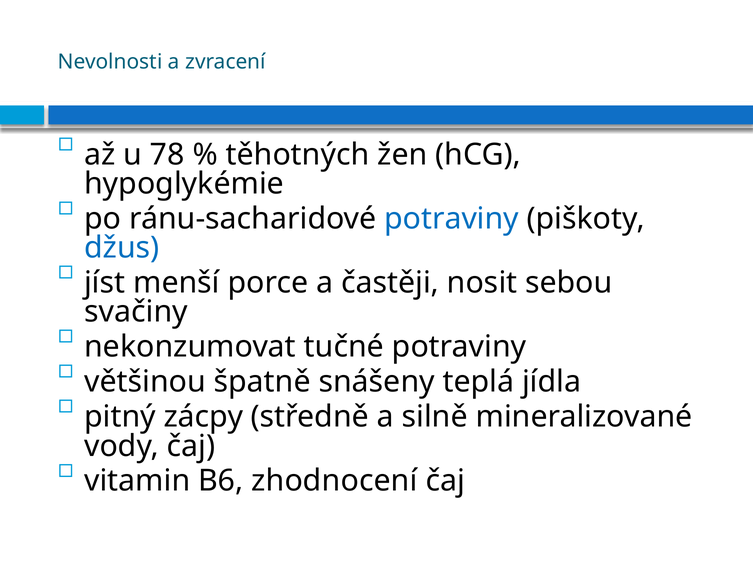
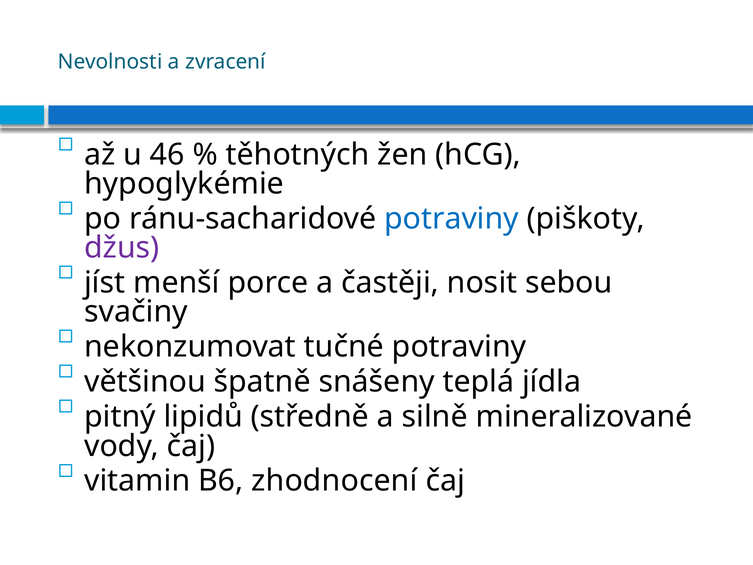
78: 78 -> 46
džus colour: blue -> purple
zácpy: zácpy -> lipidů
